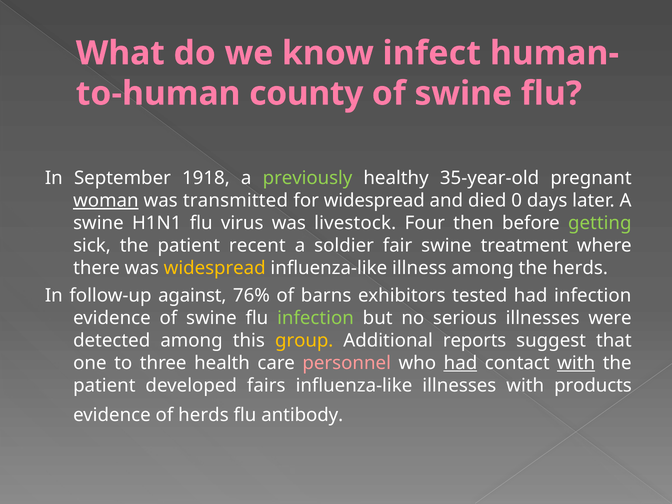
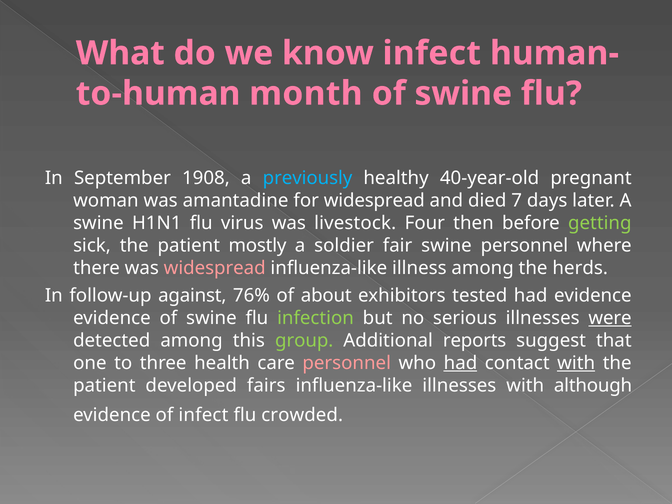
county: county -> month
1918: 1918 -> 1908
previously colour: light green -> light blue
35-year-old: 35-year-old -> 40-year-old
woman underline: present -> none
transmitted: transmitted -> amantadine
0: 0 -> 7
recent: recent -> mostly
swine treatment: treatment -> personnel
widespread at (215, 268) colour: yellow -> pink
barns: barns -> about
had infection: infection -> evidence
were underline: none -> present
group colour: yellow -> light green
products: products -> although
of herds: herds -> infect
antibody: antibody -> crowded
